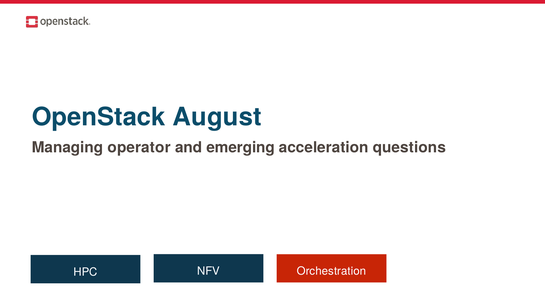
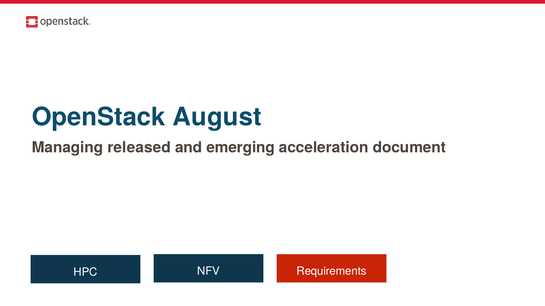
operator: operator -> released
questions: questions -> document
Orchestration: Orchestration -> Requirements
